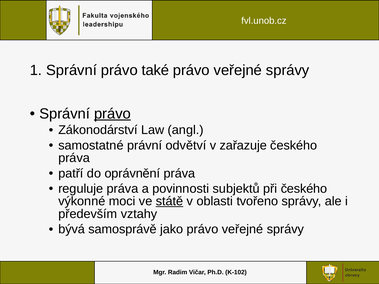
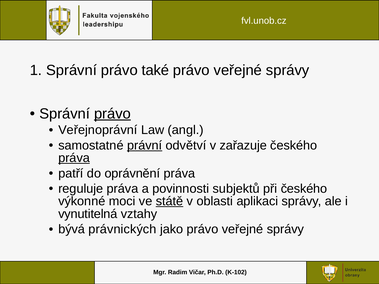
Zákonodárství: Zákonodárství -> Veřejnoprávní
právní underline: none -> present
práva at (74, 158) underline: none -> present
tvořeno: tvořeno -> aplikaci
především: především -> vynutitelná
samosprávě: samosprávě -> právnických
